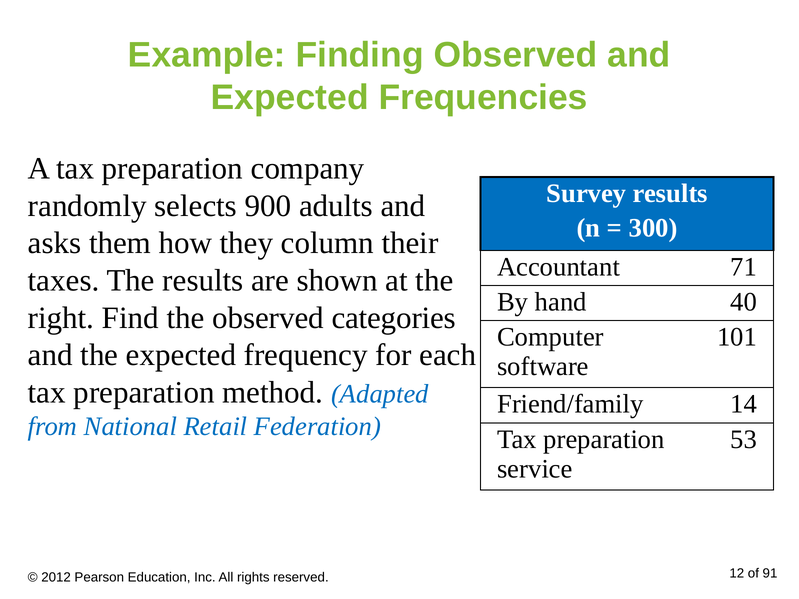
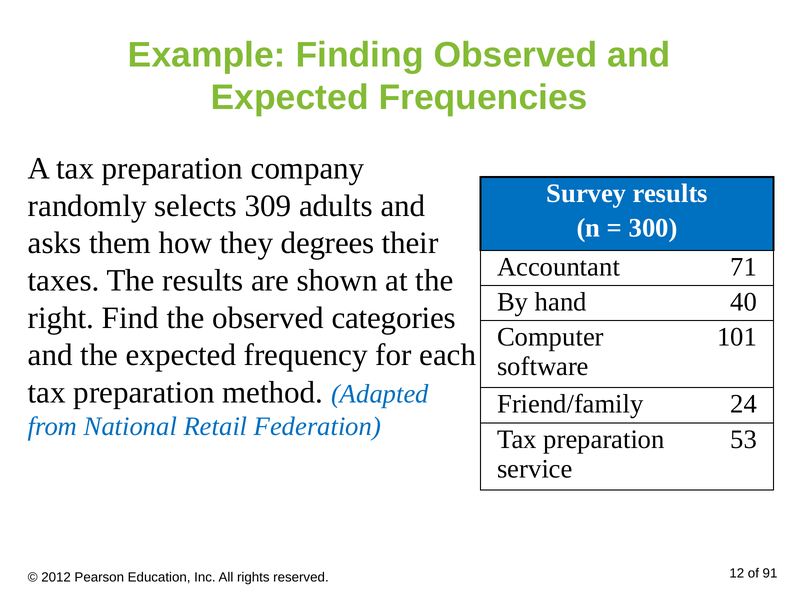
900: 900 -> 309
column: column -> degrees
14: 14 -> 24
